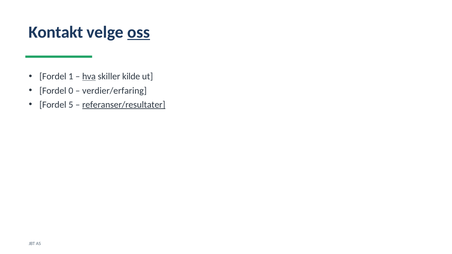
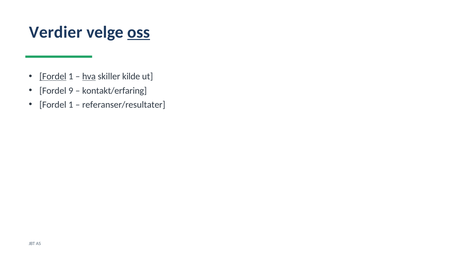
Kontakt: Kontakt -> Verdier
Fordel at (53, 77) underline: none -> present
0: 0 -> 9
verdier/erfaring: verdier/erfaring -> kontakt/erfaring
5 at (71, 105): 5 -> 1
referanser/resultater underline: present -> none
